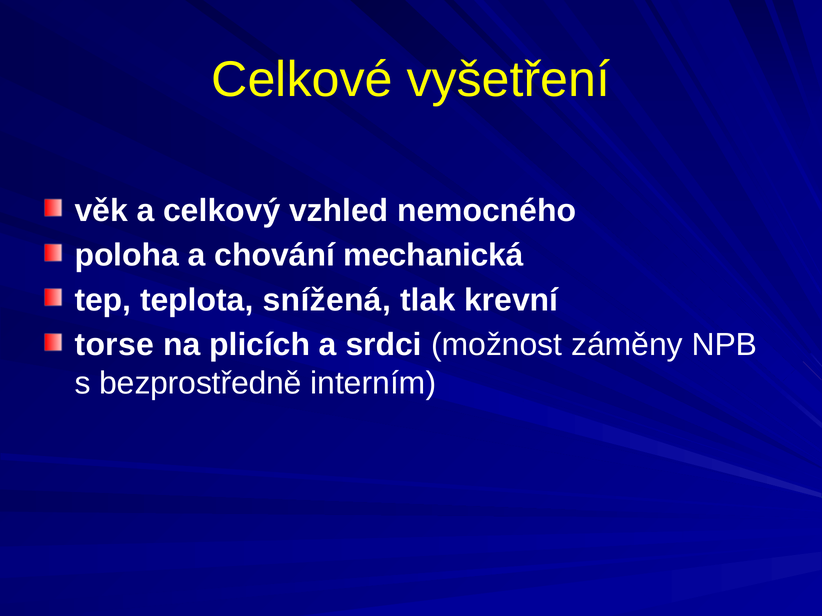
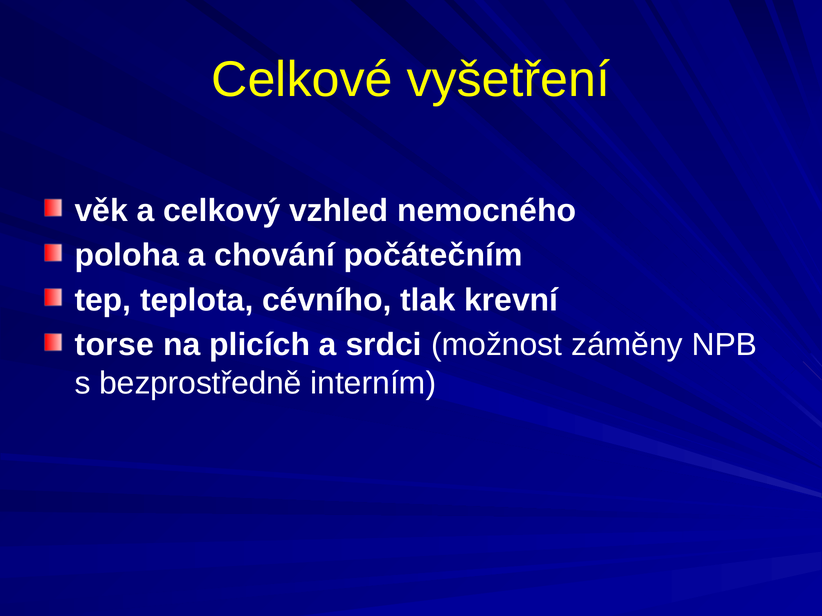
mechanická: mechanická -> počátečním
snížená: snížená -> cévního
